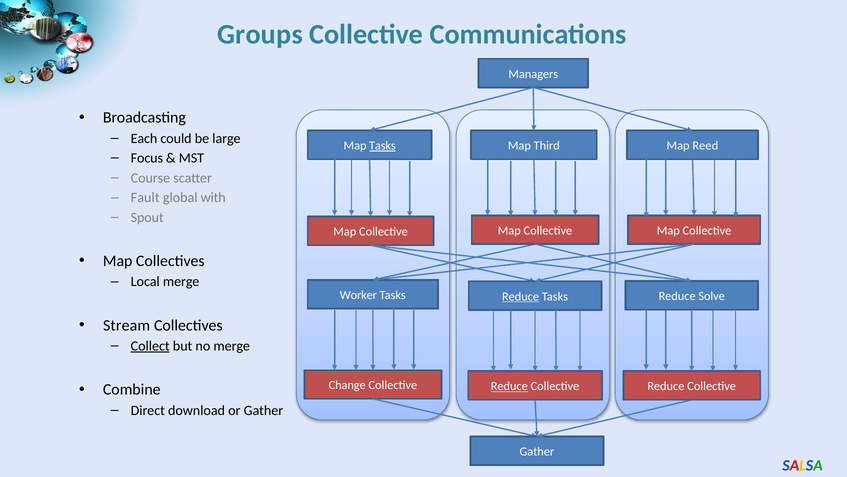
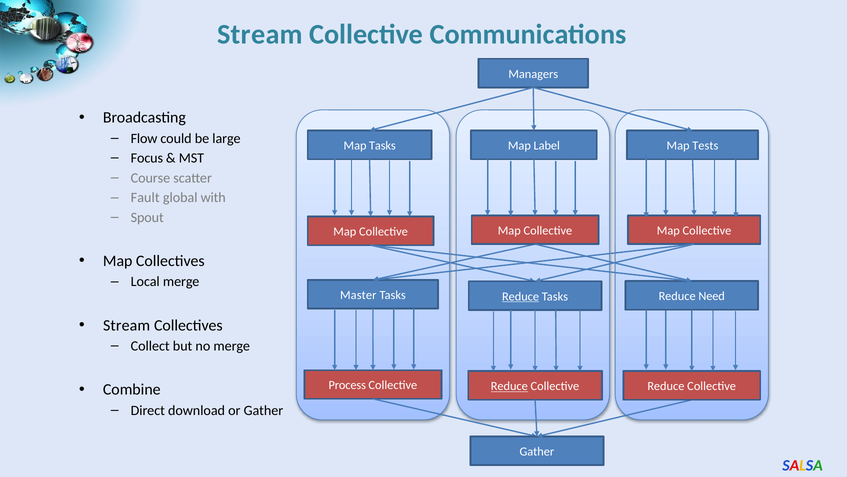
Groups at (260, 34): Groups -> Stream
Each: Each -> Flow
Tasks at (382, 146) underline: present -> none
Third: Third -> Label
Reed: Reed -> Tests
Worker: Worker -> Master
Solve: Solve -> Need
Collect underline: present -> none
Change: Change -> Process
